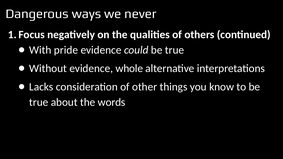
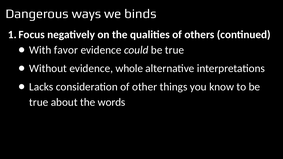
never: never -> binds
pride: pride -> favor
